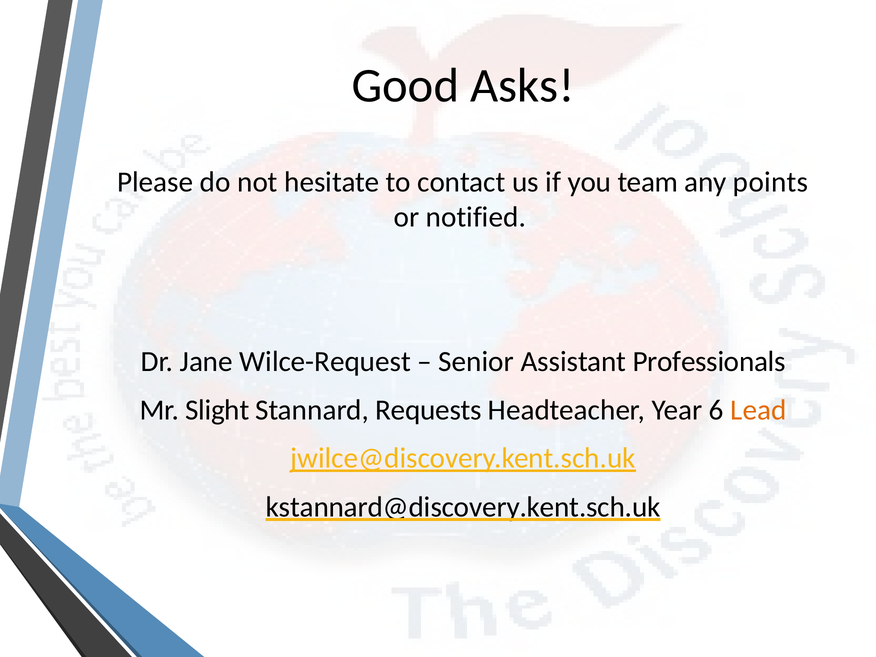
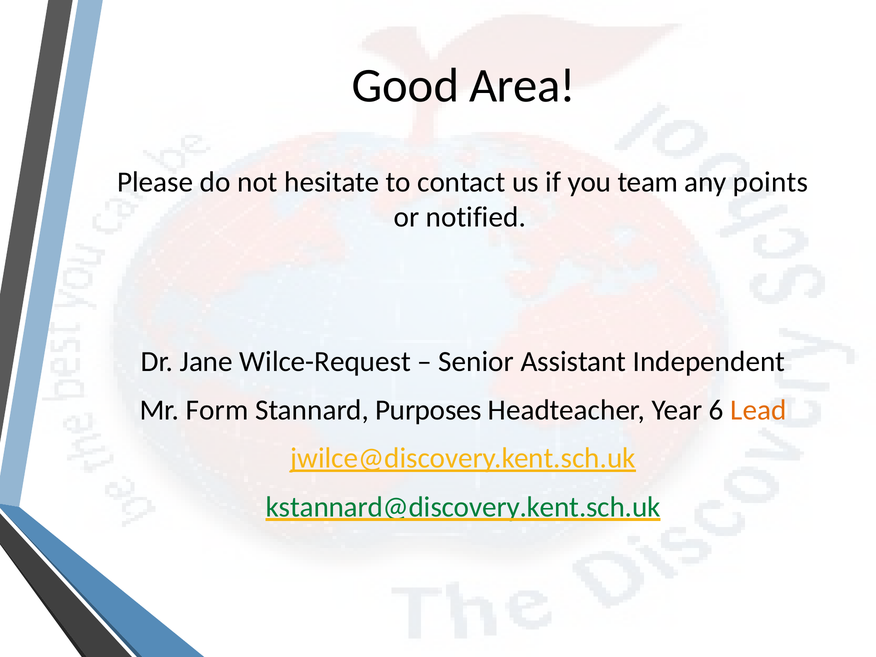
Asks: Asks -> Area
Professionals: Professionals -> Independent
Slight: Slight -> Form
Requests: Requests -> Purposes
kstannard@discovery.kent.sch.uk colour: black -> green
